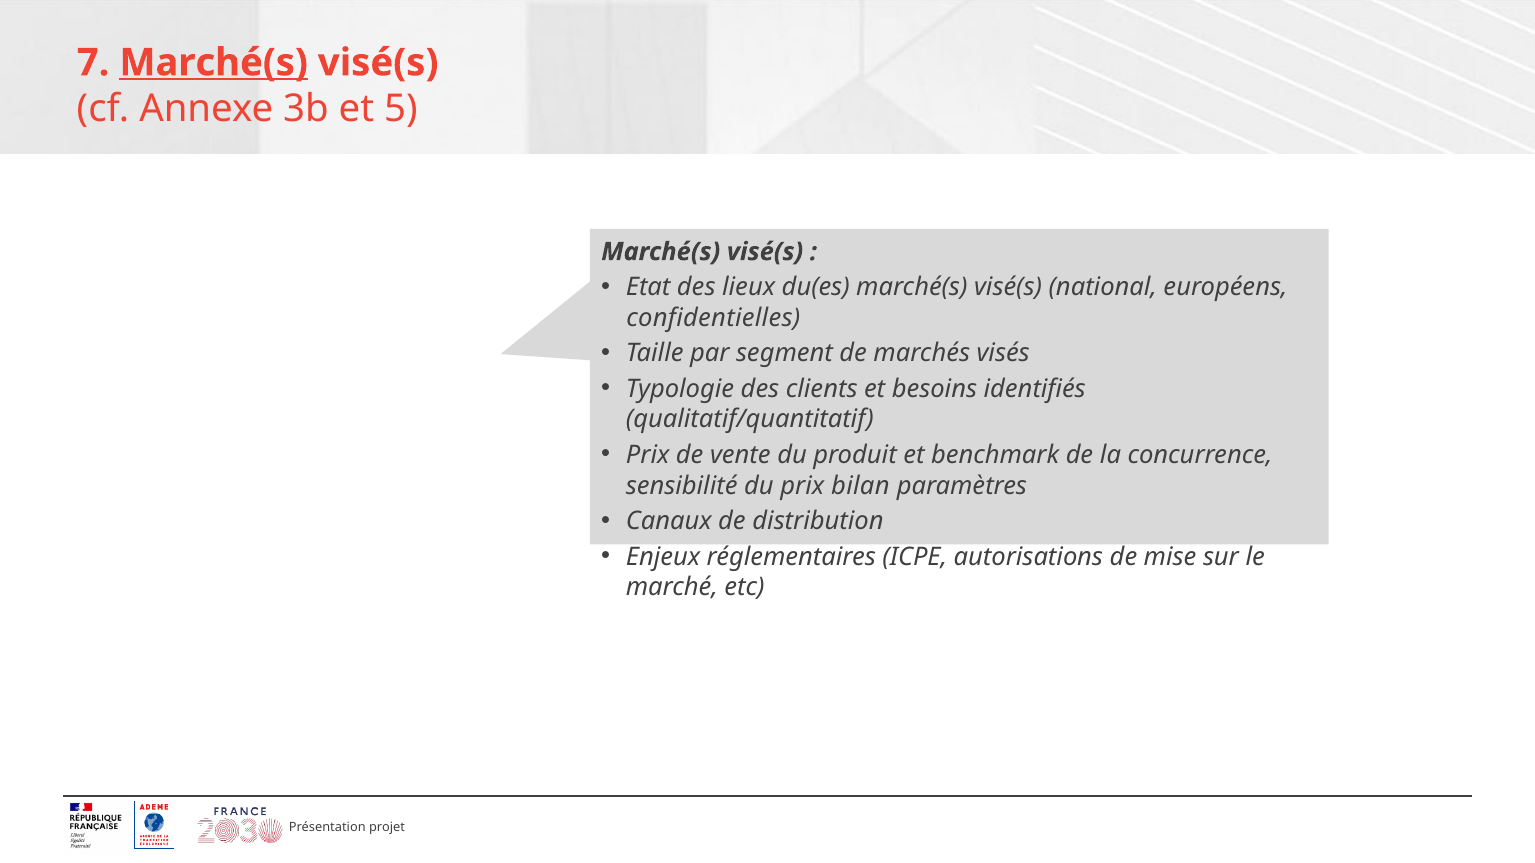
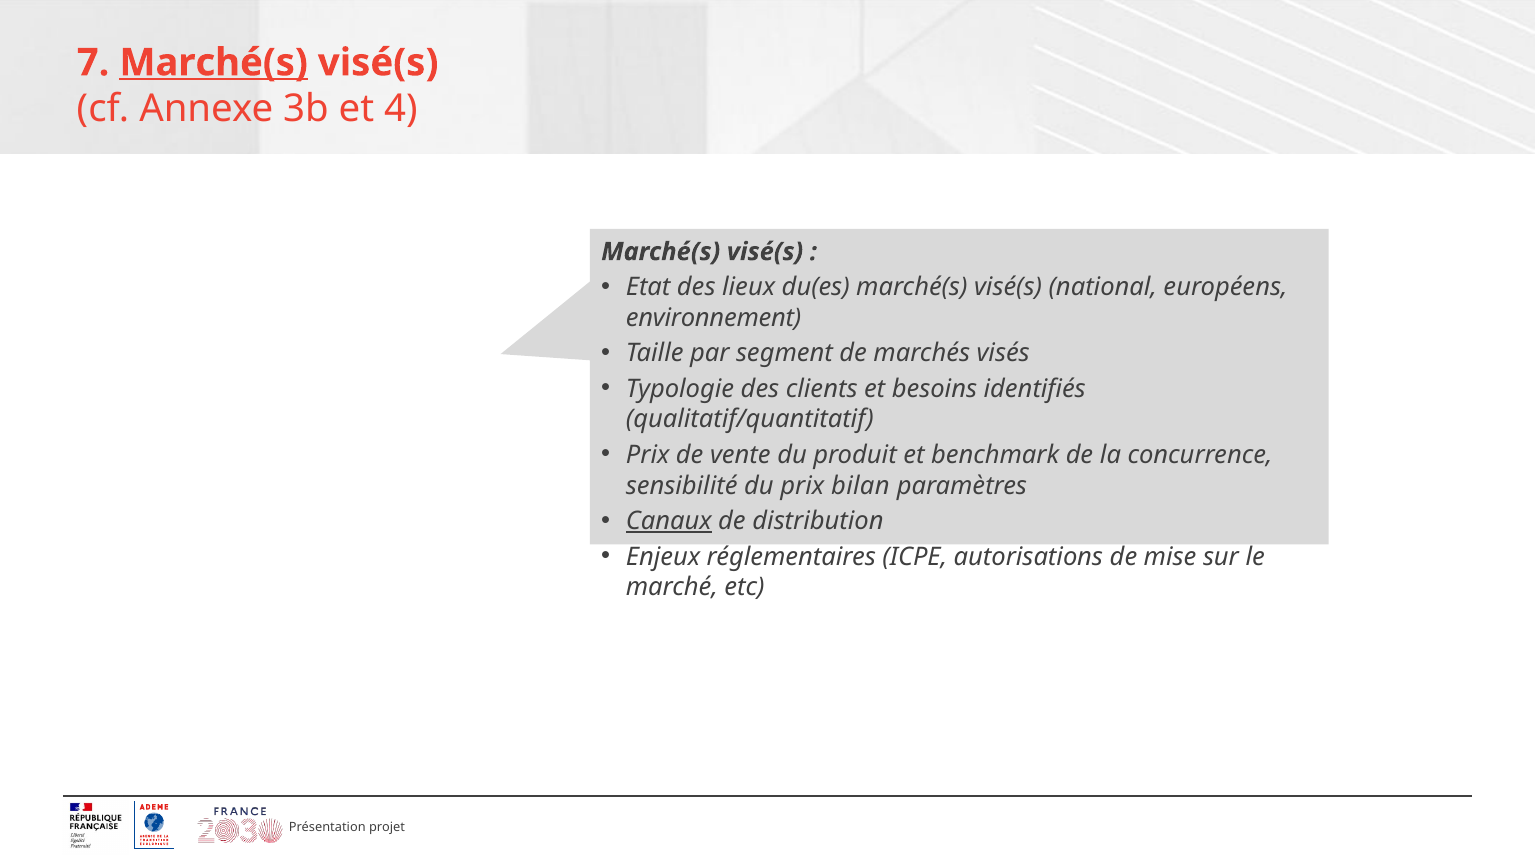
5: 5 -> 4
confidentielles: confidentielles -> environnement
Canaux underline: none -> present
